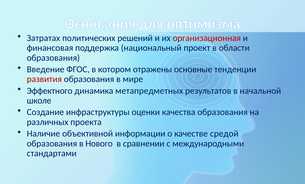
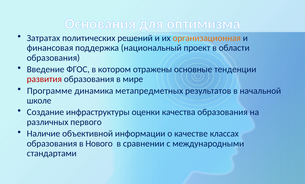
организационная colour: red -> orange
Эффектного: Эффектного -> Программе
проекта: проекта -> первого
средой: средой -> классах
